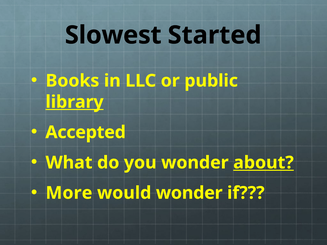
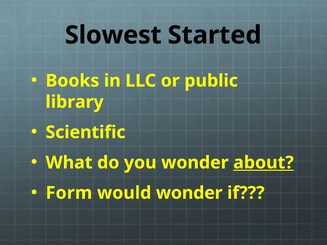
library underline: present -> none
Accepted: Accepted -> Scientific
More: More -> Form
